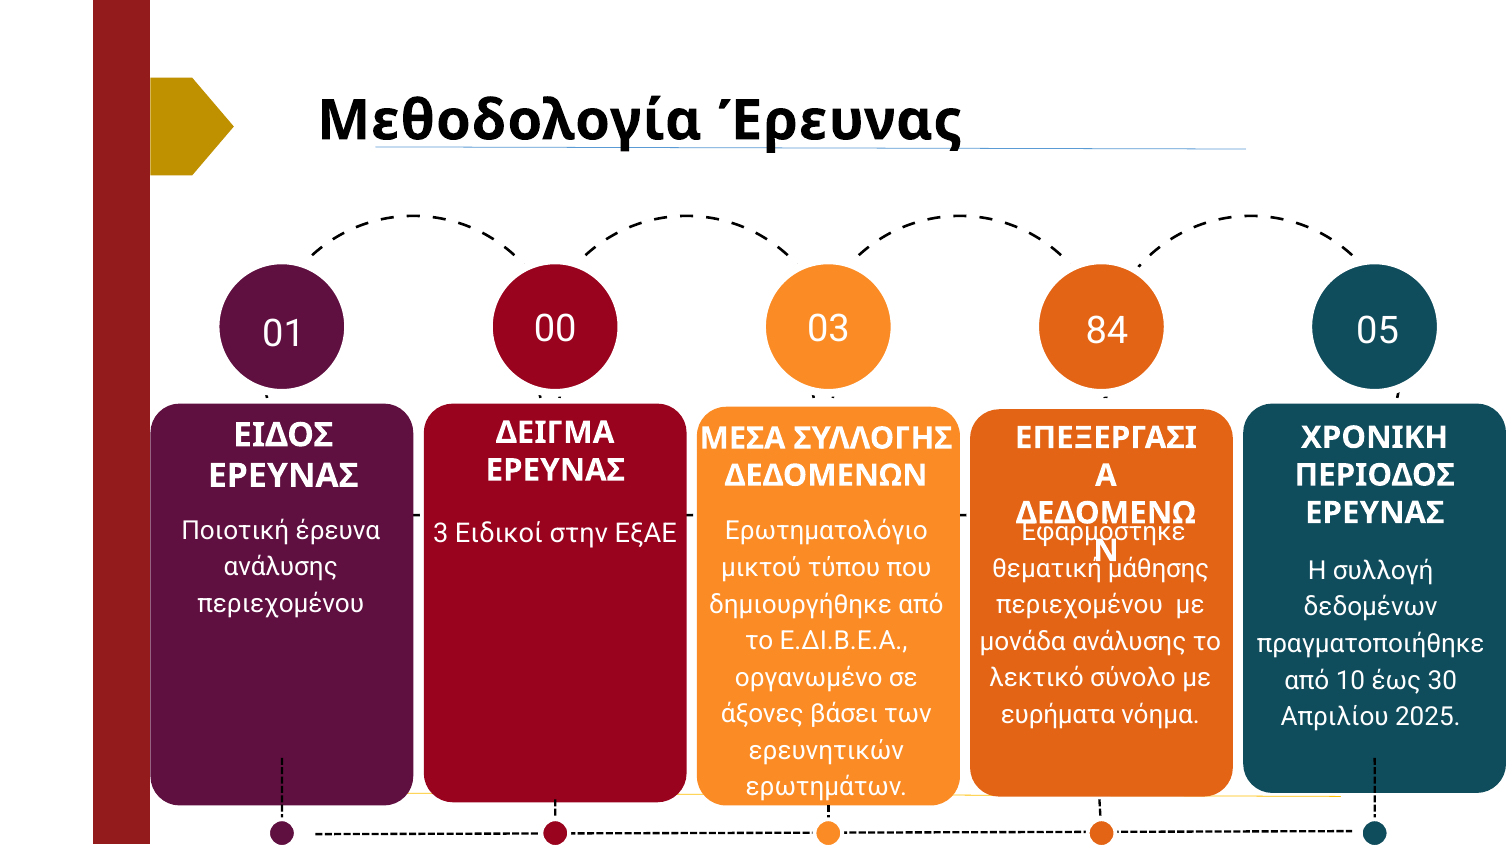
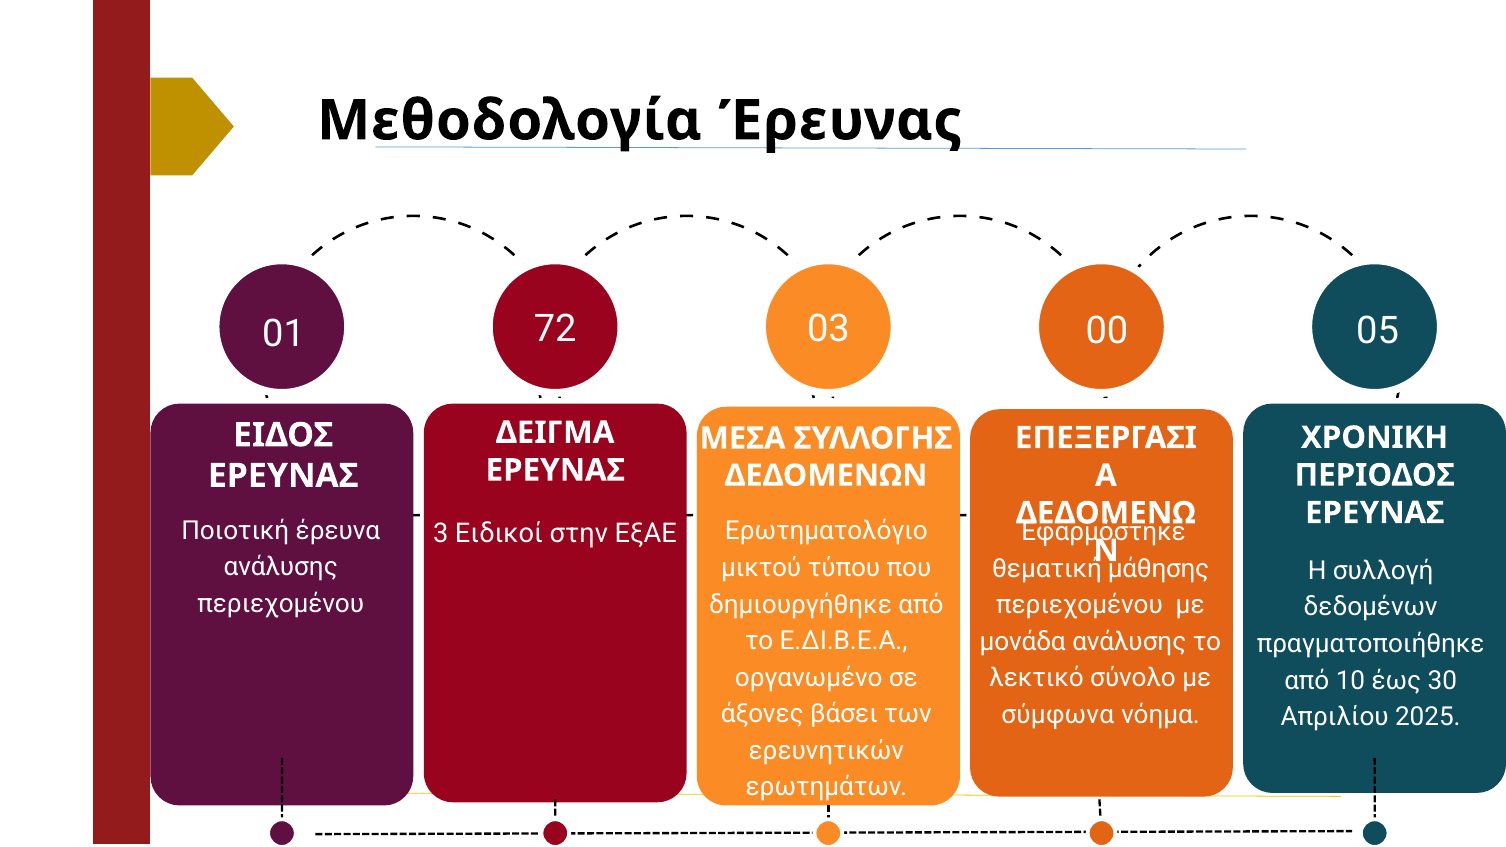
00: 00 -> 72
84: 84 -> 00
ευρήματα: ευρήματα -> σύμφωνα
